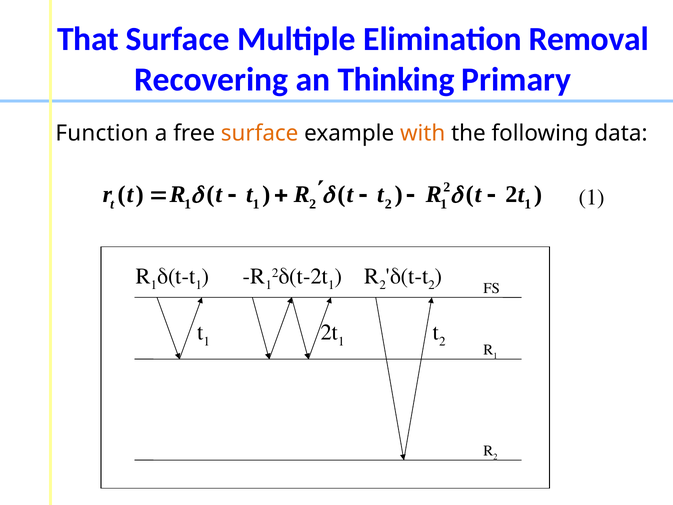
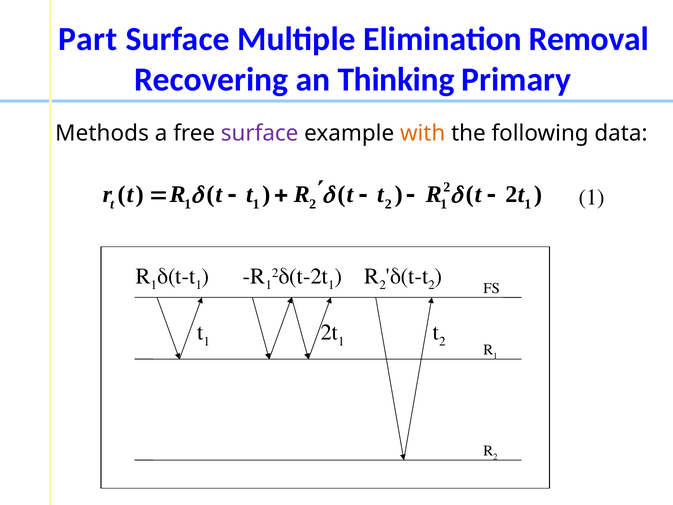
That: That -> Part
Function: Function -> Methods
surface at (260, 133) colour: orange -> purple
